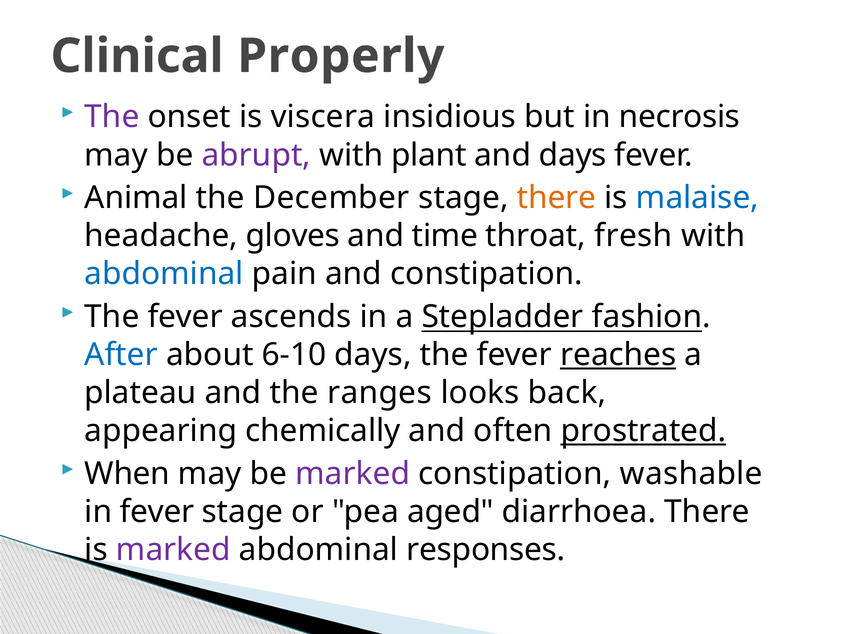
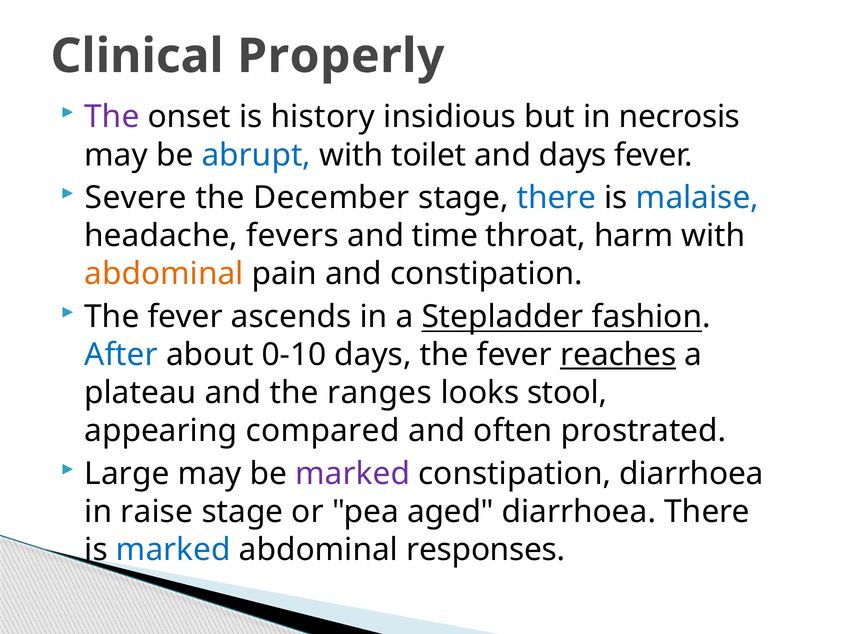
viscera: viscera -> history
abrupt colour: purple -> blue
plant: plant -> toilet
Animal: Animal -> Severe
there at (557, 198) colour: orange -> blue
gloves: gloves -> fevers
fresh: fresh -> harm
abdominal at (164, 274) colour: blue -> orange
6-10: 6-10 -> 0-10
back: back -> stool
chemically: chemically -> compared
prostrated underline: present -> none
When: When -> Large
constipation washable: washable -> diarrhoea
in fever: fever -> raise
marked at (173, 550) colour: purple -> blue
